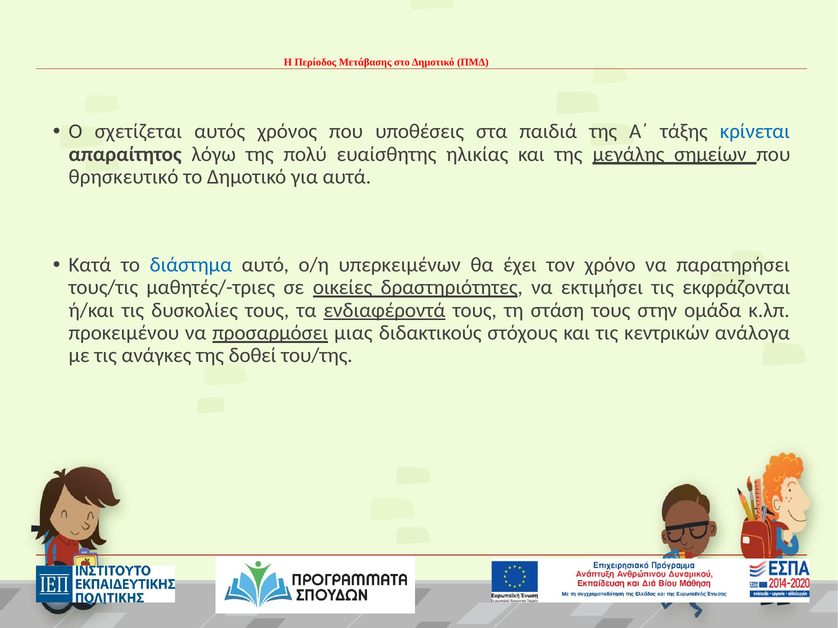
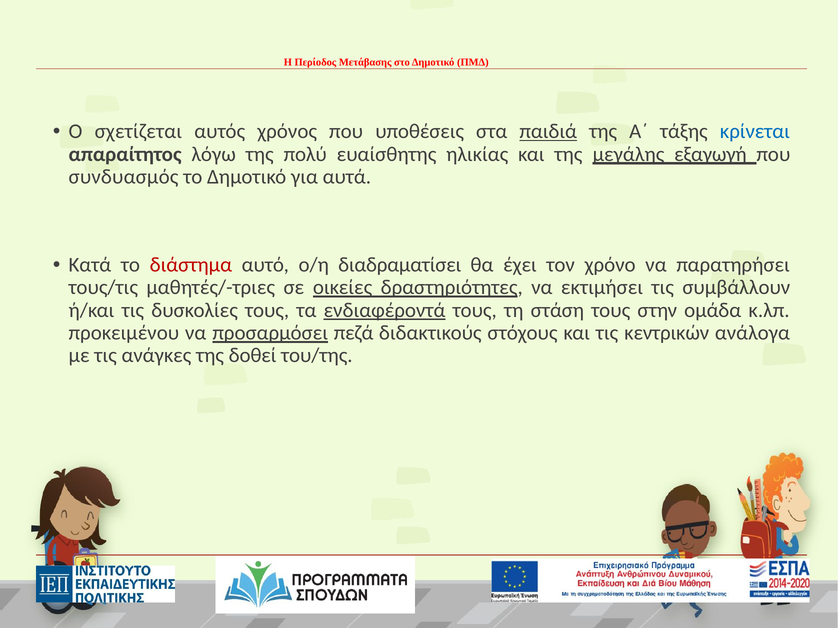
παιδιά underline: none -> present
σημείων: σημείων -> εξαγωγή
θρησκευτικό: θρησκευτικό -> συνδυασμός
διάστημα colour: blue -> red
υπερκειμένων: υπερκειμένων -> διαδραματίσει
εκφράζονται: εκφράζονται -> συμβάλλουν
μιας: μιας -> πεζά
